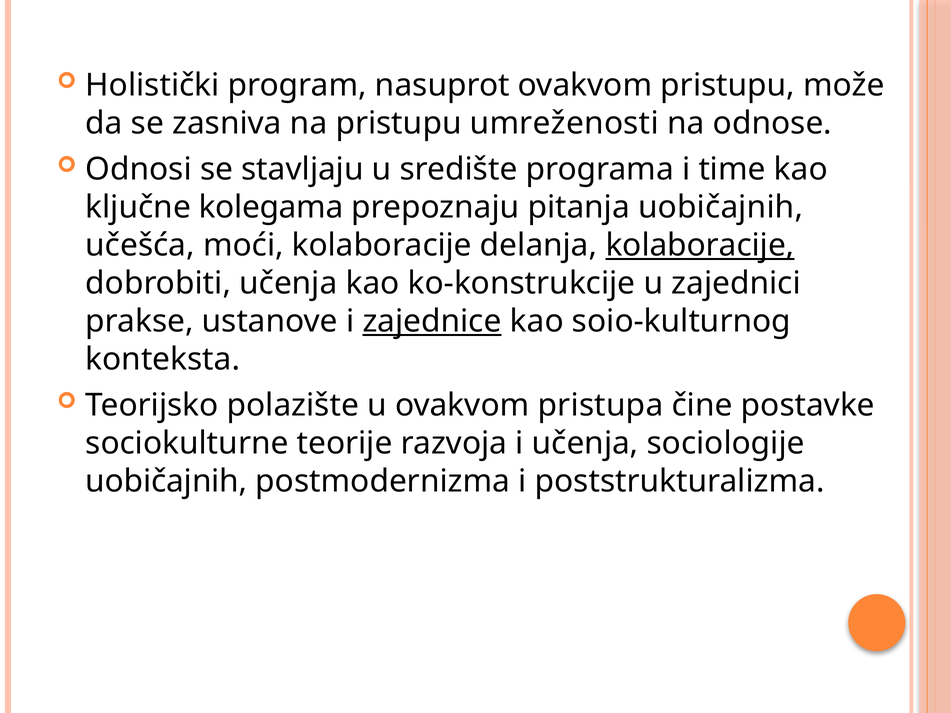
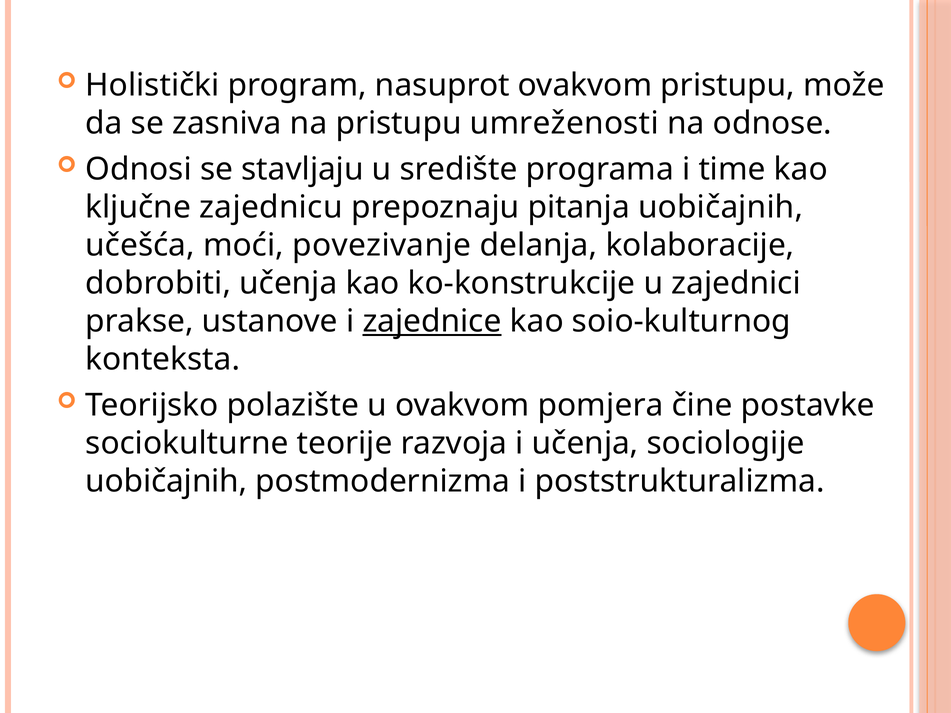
kolegama: kolegama -> zajednicu
moći kolaboracije: kolaboracije -> povezivanje
kolaboracije at (700, 245) underline: present -> none
pristupa: pristupa -> pomjera
